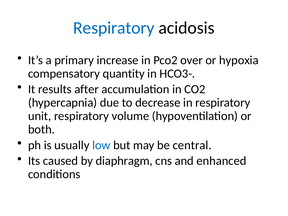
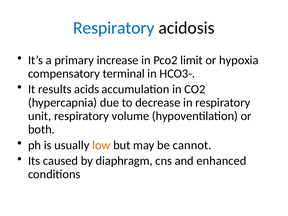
over: over -> limit
quantity: quantity -> terminal
after: after -> acids
low colour: blue -> orange
central: central -> cannot
